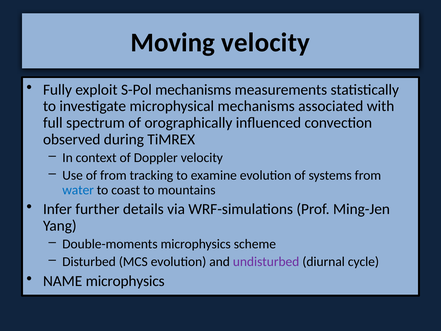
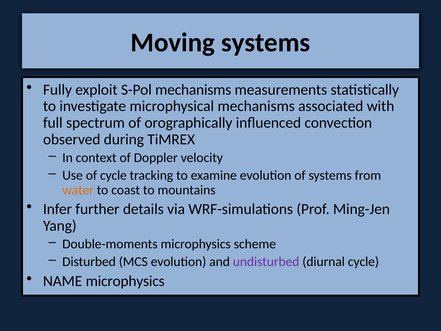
Moving velocity: velocity -> systems
of from: from -> cycle
water colour: blue -> orange
